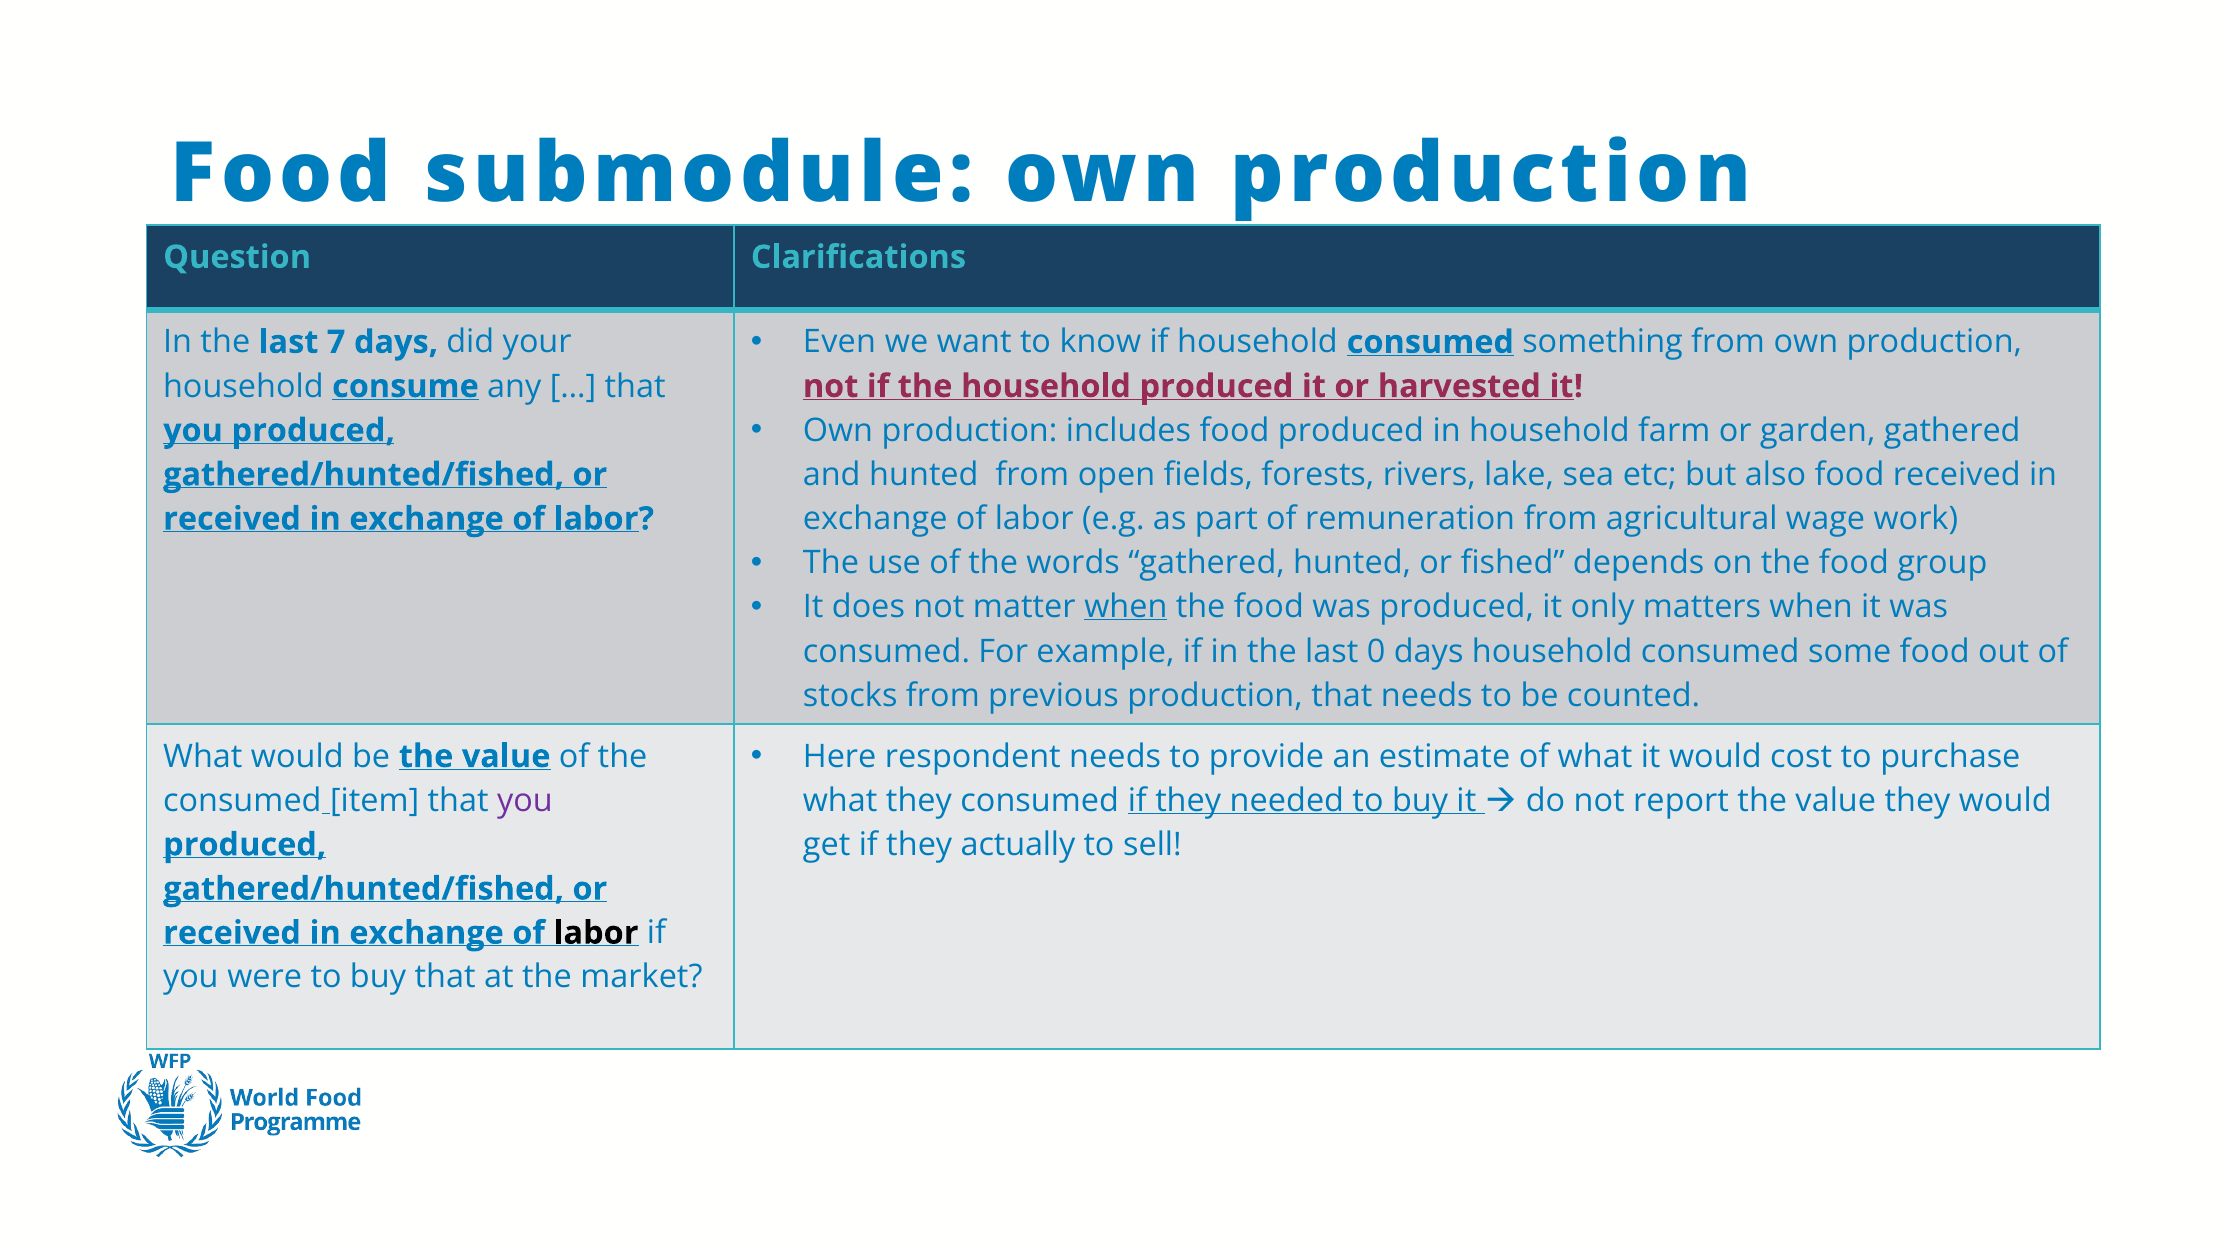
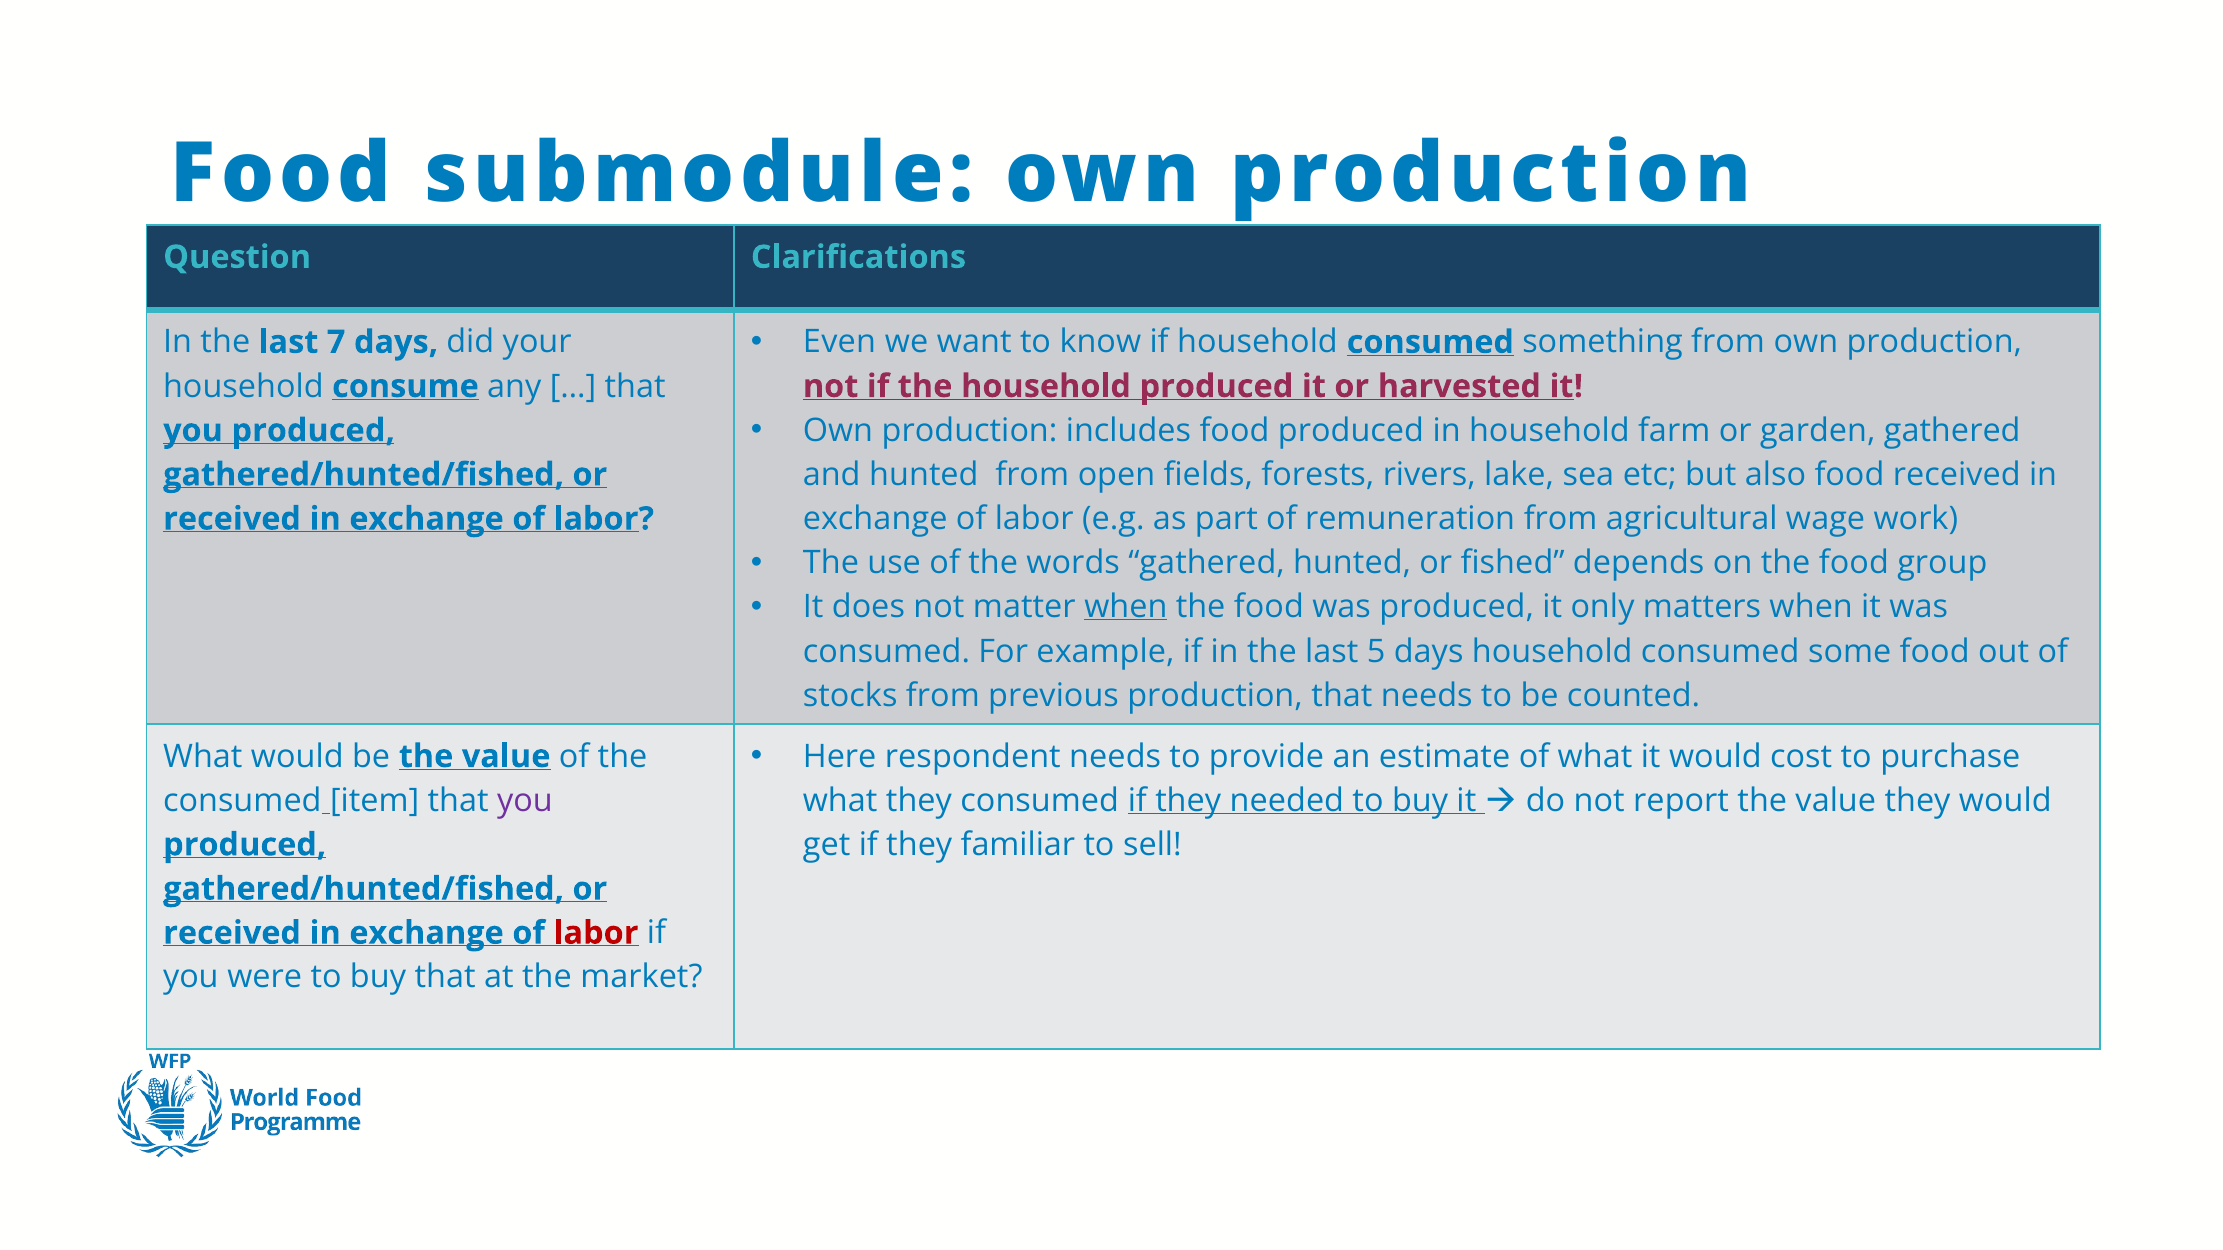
0: 0 -> 5
actually: actually -> familiar
labor at (596, 933) colour: black -> red
